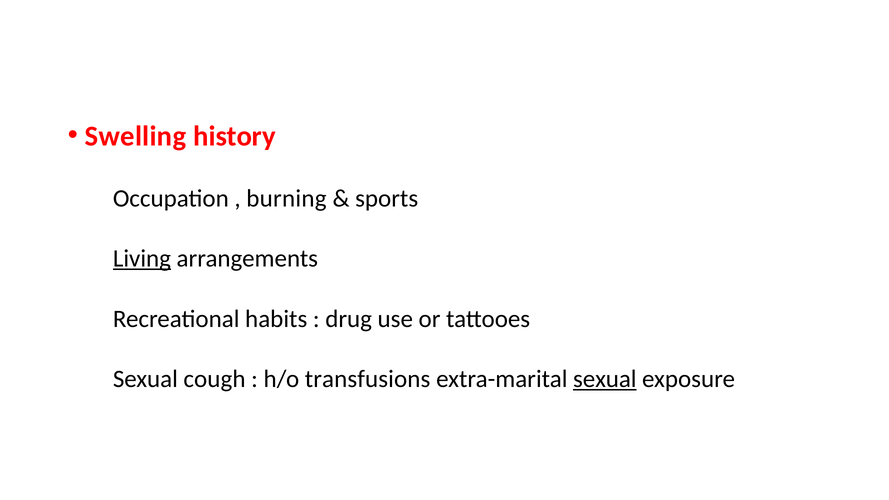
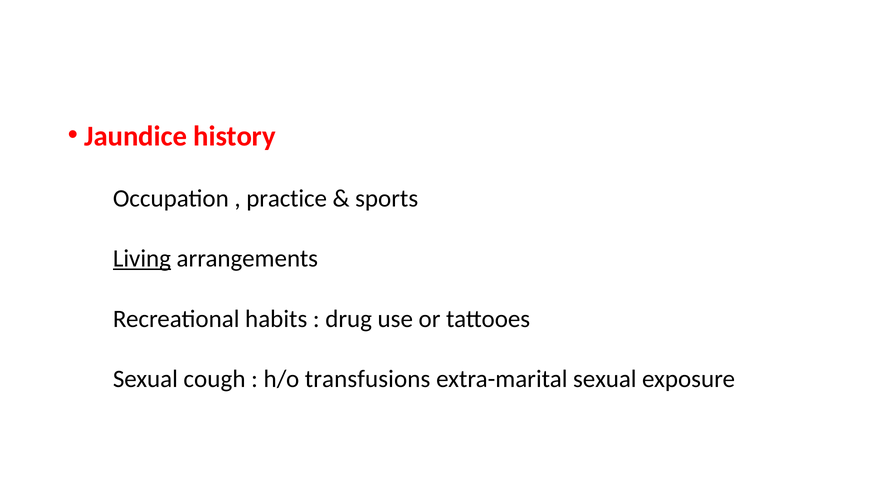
Swelling: Swelling -> Jaundice
burning: burning -> practice
sexual at (605, 379) underline: present -> none
